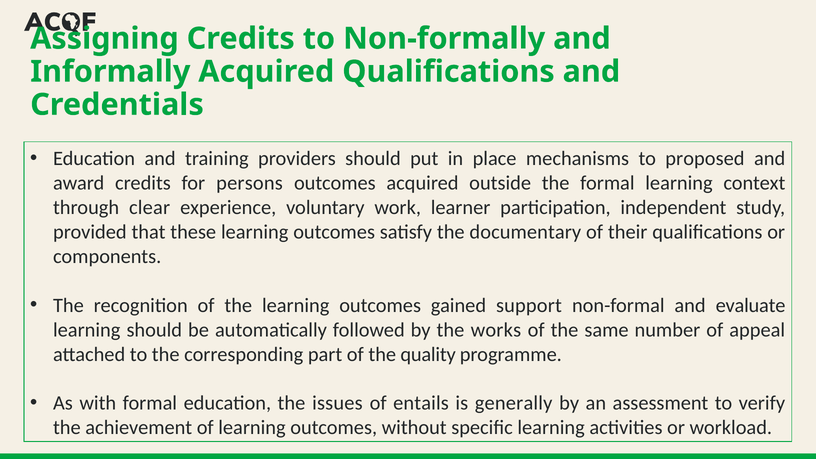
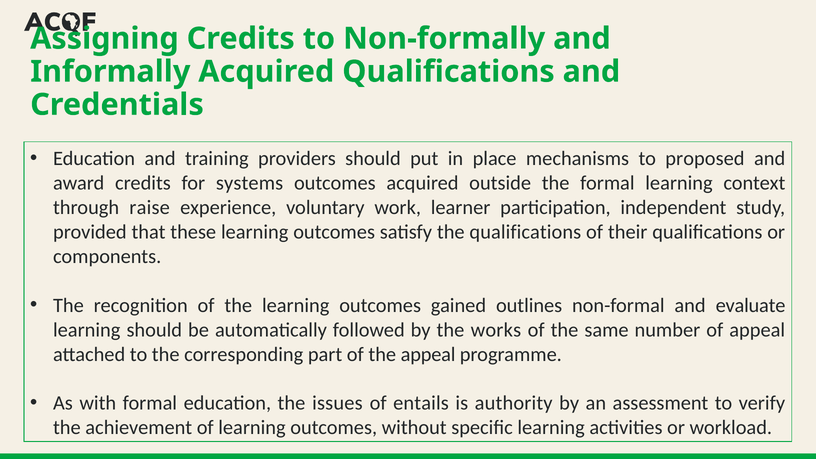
persons: persons -> systems
clear: clear -> raise
the documentary: documentary -> qualifications
support: support -> outlines
the quality: quality -> appeal
generally: generally -> authority
